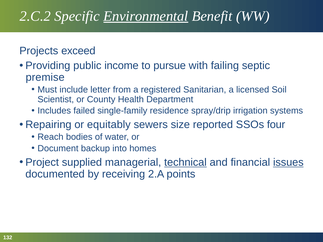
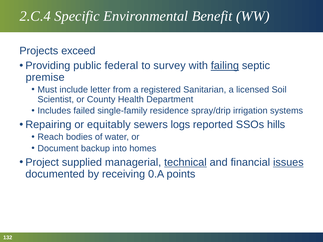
2.C.2: 2.C.2 -> 2.C.4
Environmental underline: present -> none
income: income -> federal
pursue: pursue -> survey
failing underline: none -> present
size: size -> logs
four: four -> hills
2.A: 2.A -> 0.A
